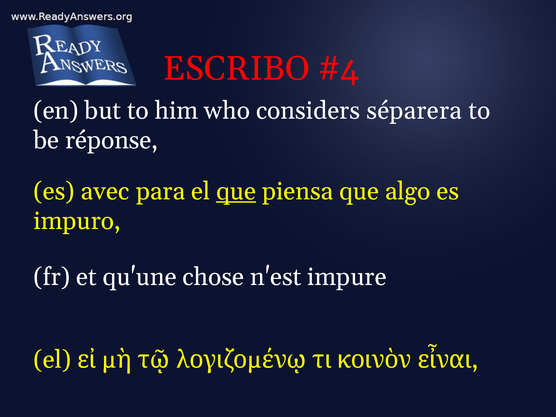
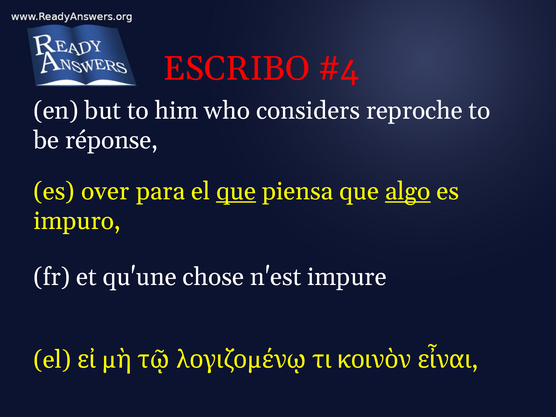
séparera: séparera -> reproche
avec: avec -> over
algo underline: none -> present
